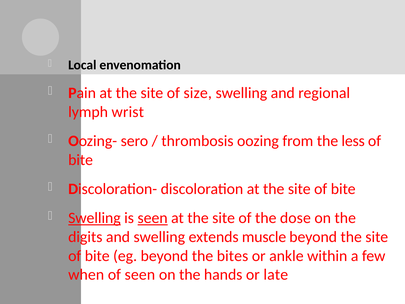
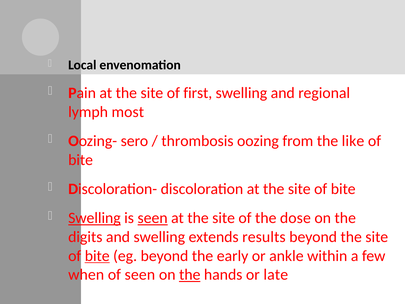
size: size -> first
wrist: wrist -> most
less: less -> like
muscle: muscle -> results
bite at (97, 256) underline: none -> present
bites: bites -> early
the at (190, 275) underline: none -> present
